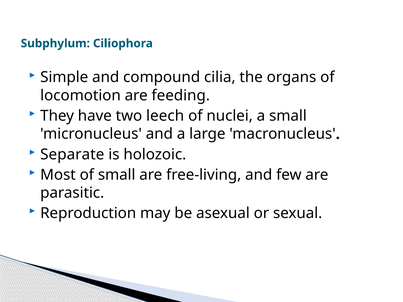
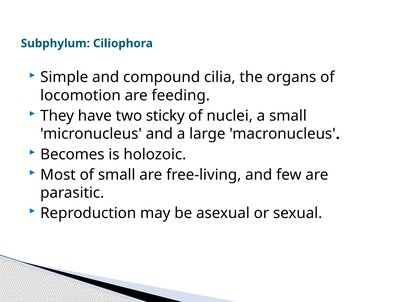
leech: leech -> sticky
Separate: Separate -> Becomes
